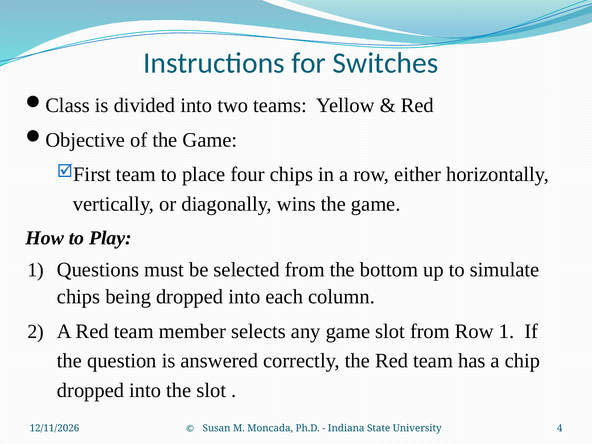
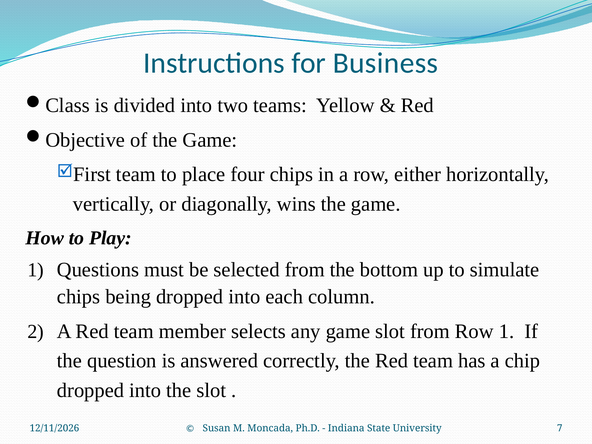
Switches: Switches -> Business
4: 4 -> 7
